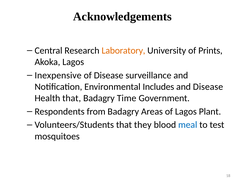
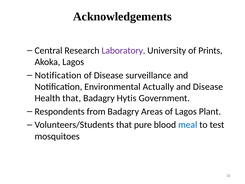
Laboratory colour: orange -> purple
Inexpensive at (58, 75): Inexpensive -> Notification
Includes: Includes -> Actually
Time: Time -> Hytis
they: they -> pure
